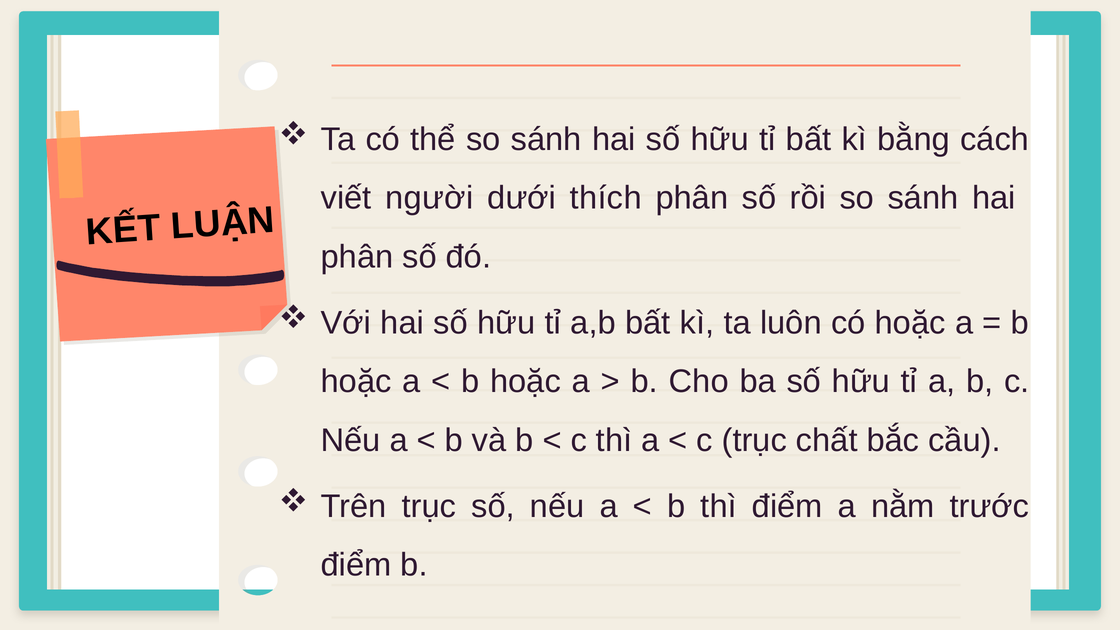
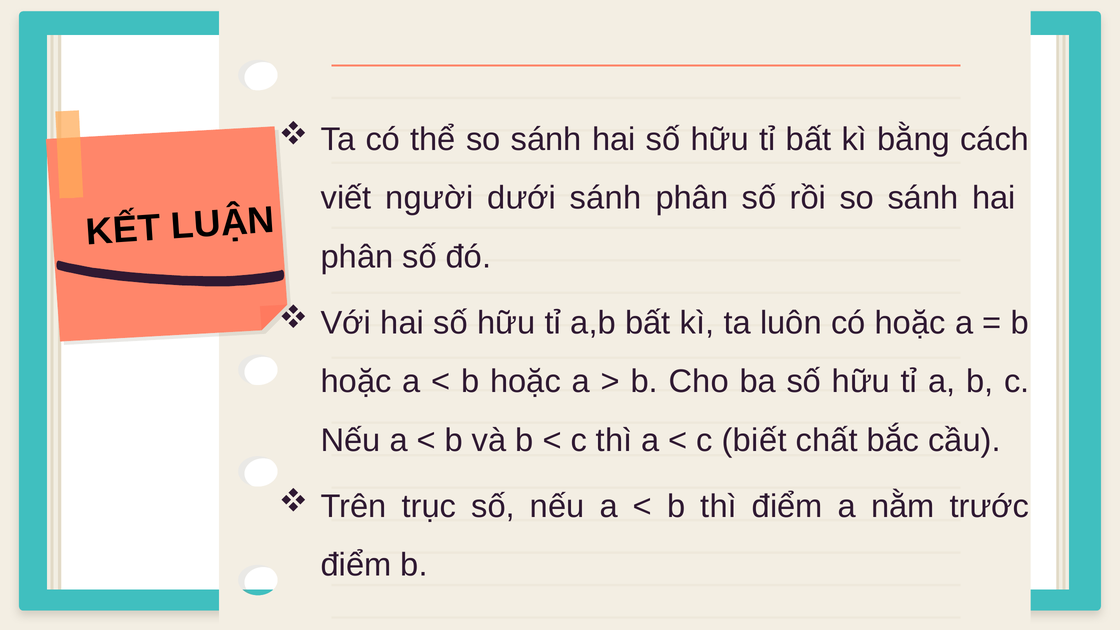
dưới thích: thích -> sánh
c trục: trục -> biết
